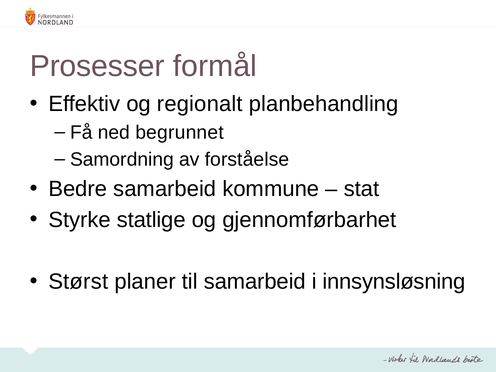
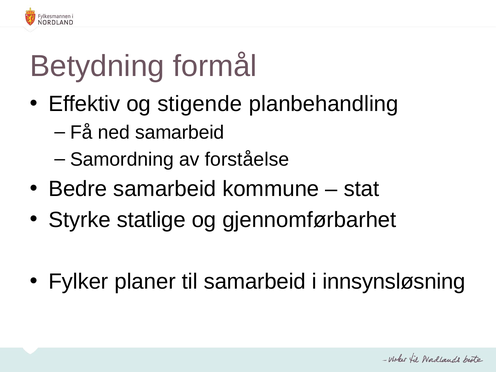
Prosesser: Prosesser -> Betydning
regionalt: regionalt -> stigende
ned begrunnet: begrunnet -> samarbeid
Størst: Størst -> Fylker
